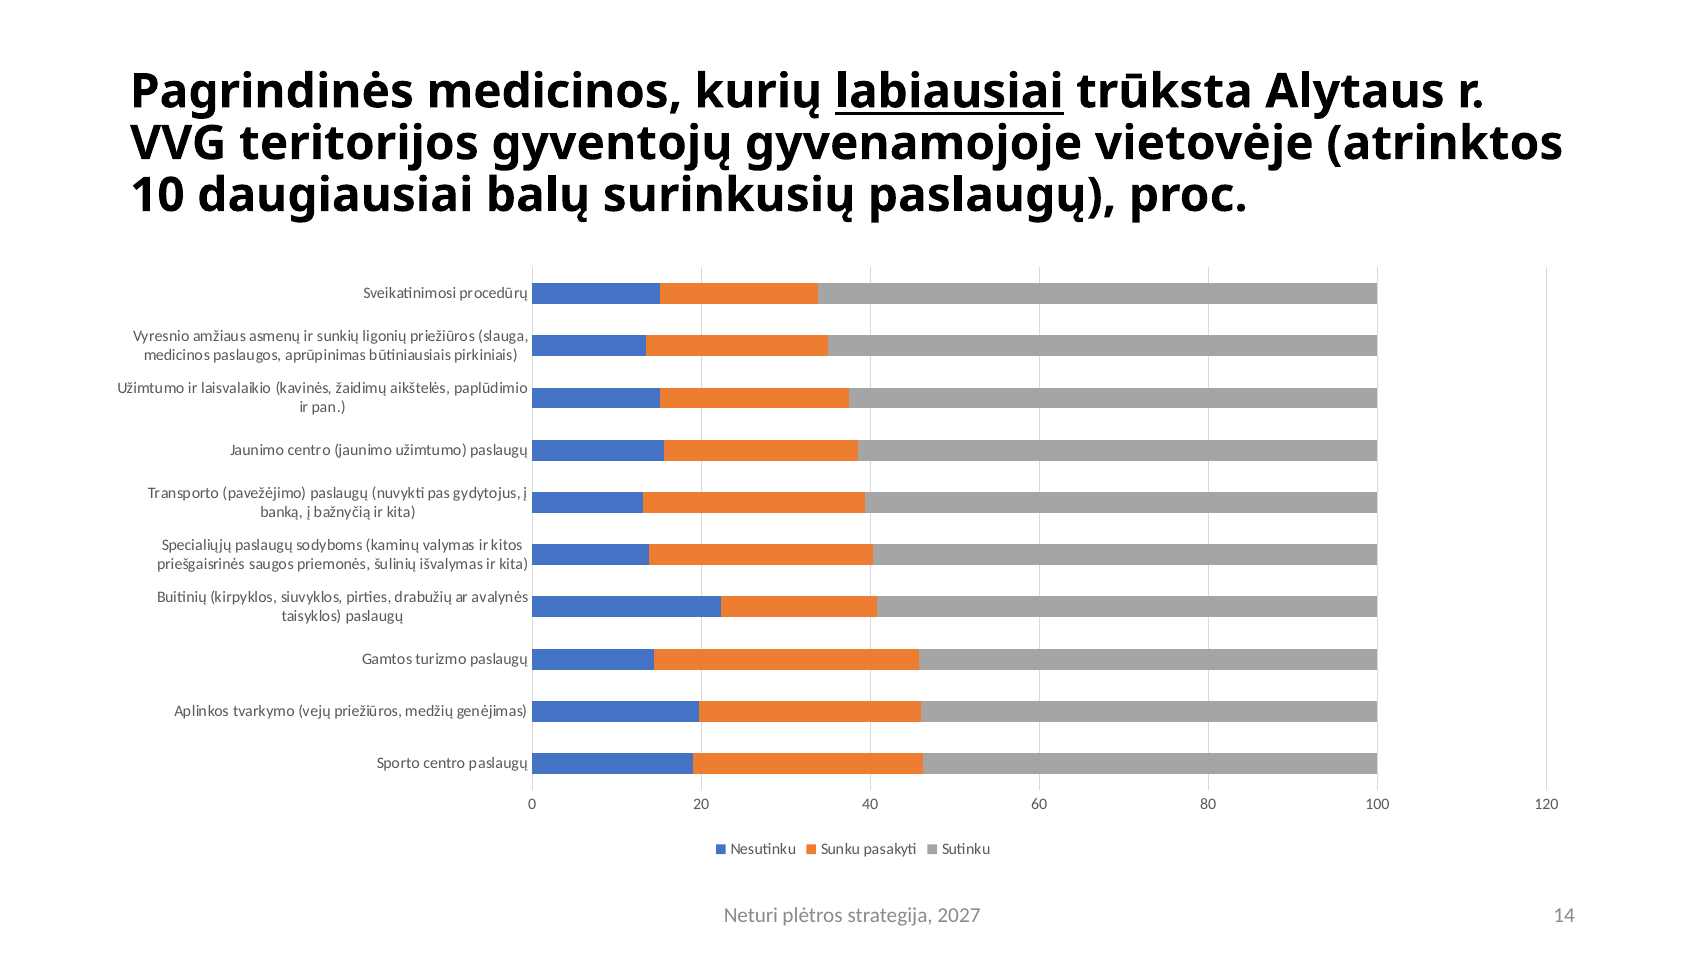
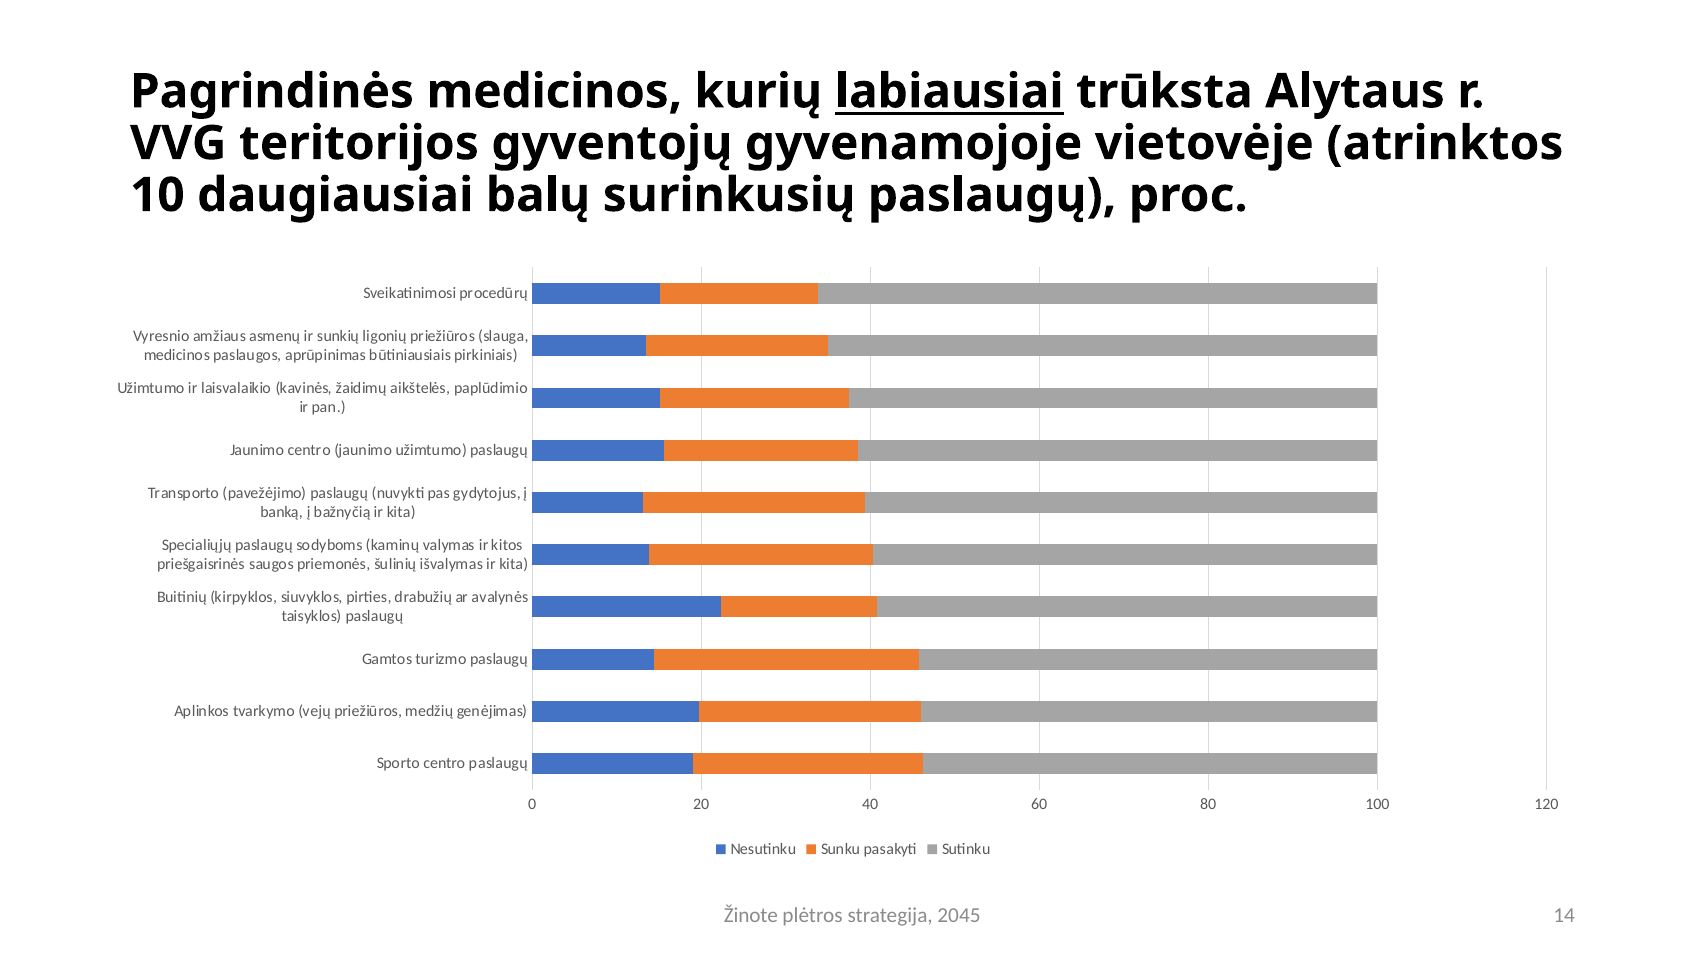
Neturi: Neturi -> Žinote
2027: 2027 -> 2045
